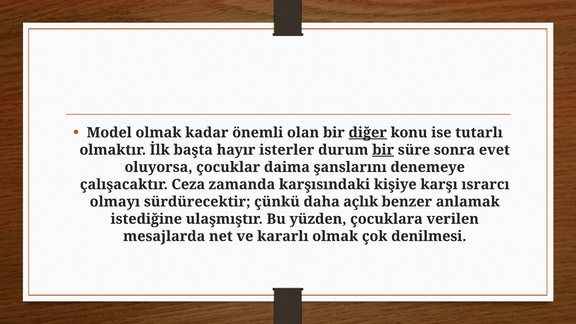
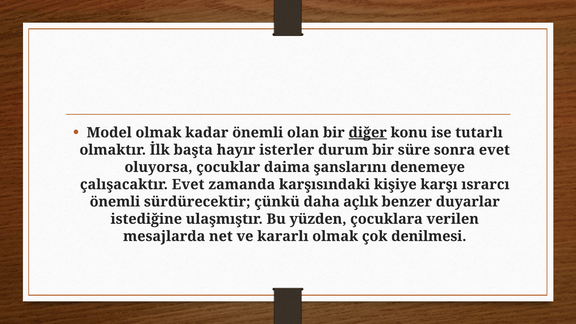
bir at (383, 150) underline: present -> none
çalışacaktır Ceza: Ceza -> Evet
olmayı at (115, 202): olmayı -> önemli
anlamak: anlamak -> duyarlar
